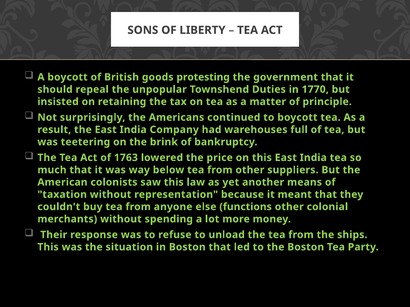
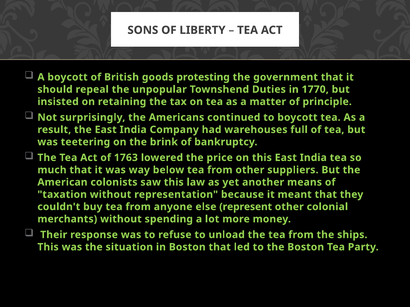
functions: functions -> represent
